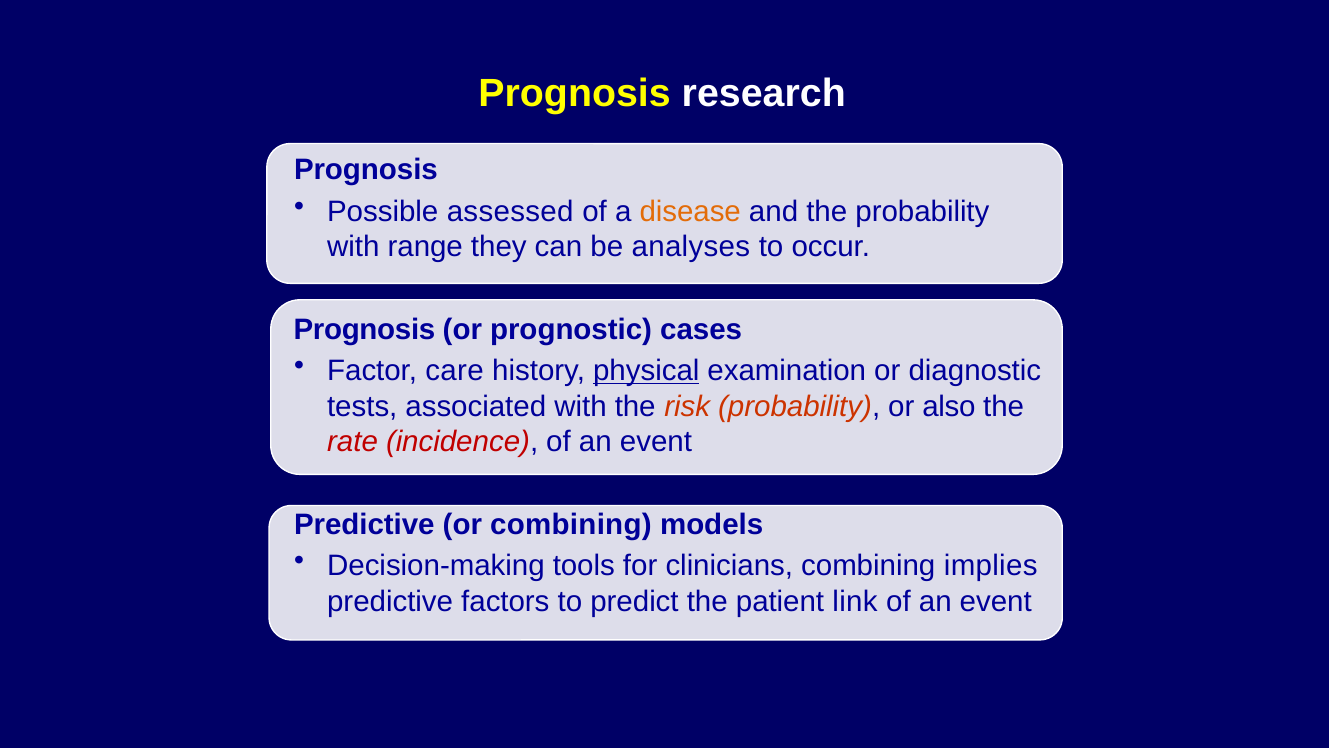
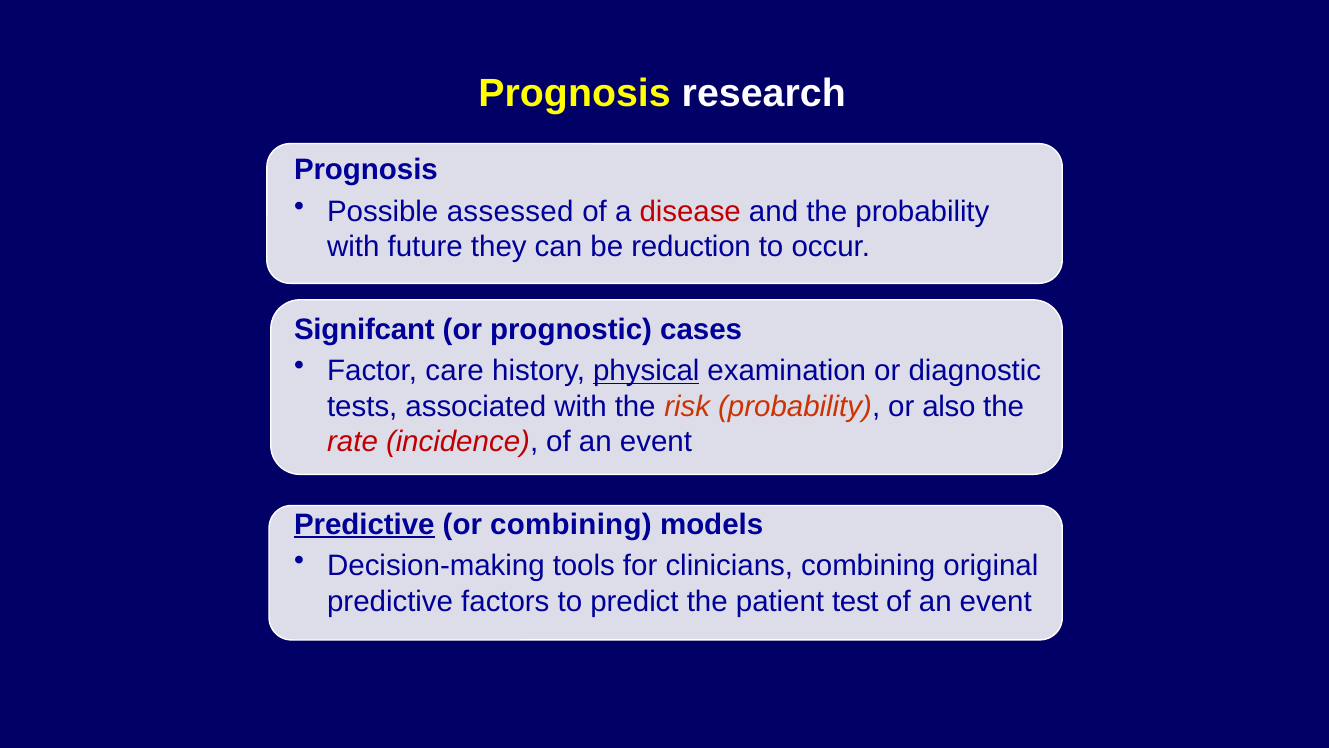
disease colour: orange -> red
range: range -> future
analyses: analyses -> reduction
Prognosis at (364, 329): Prognosis -> Signifcant
Predictive at (364, 524) underline: none -> present
implies: implies -> original
link: link -> test
